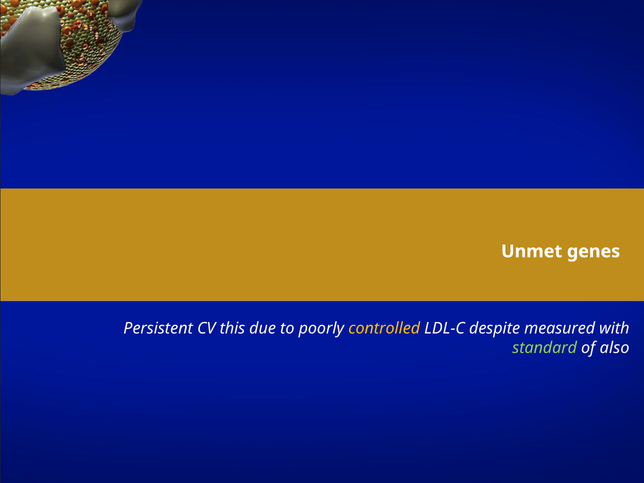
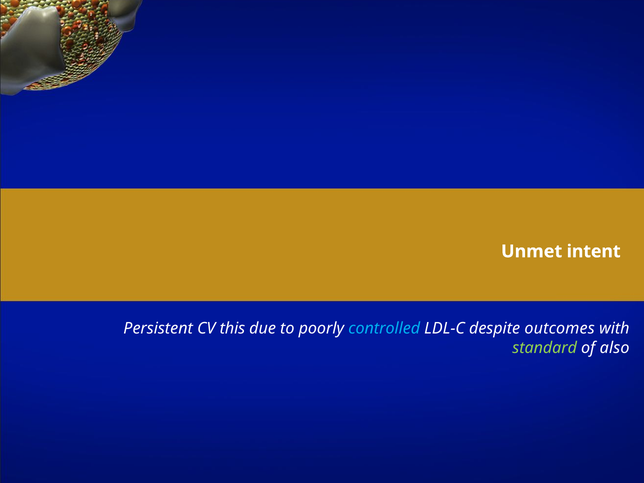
genes: genes -> intent
controlled colour: yellow -> light blue
measured: measured -> outcomes
